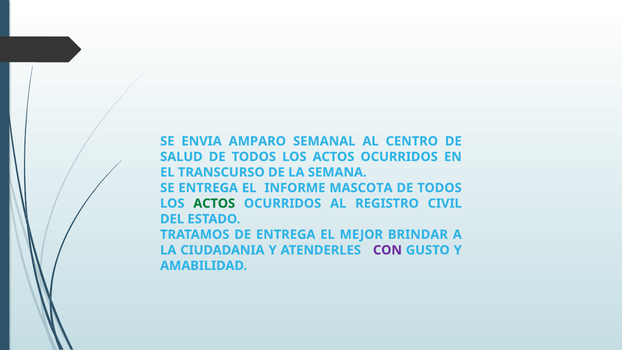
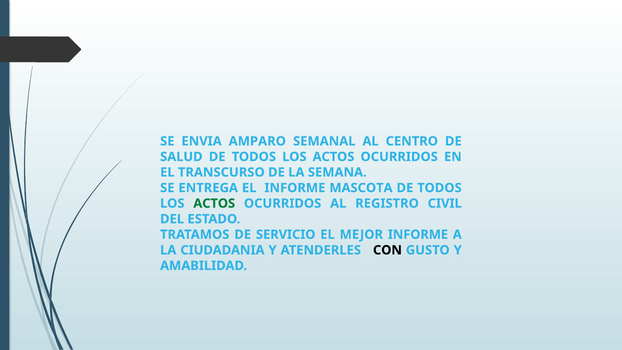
DE ENTREGA: ENTREGA -> SERVICIO
MEJOR BRINDAR: BRINDAR -> INFORME
CON colour: purple -> black
